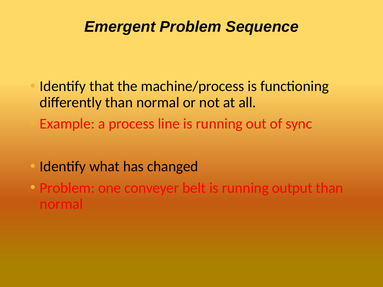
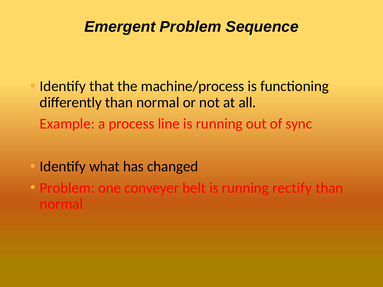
output: output -> rectify
